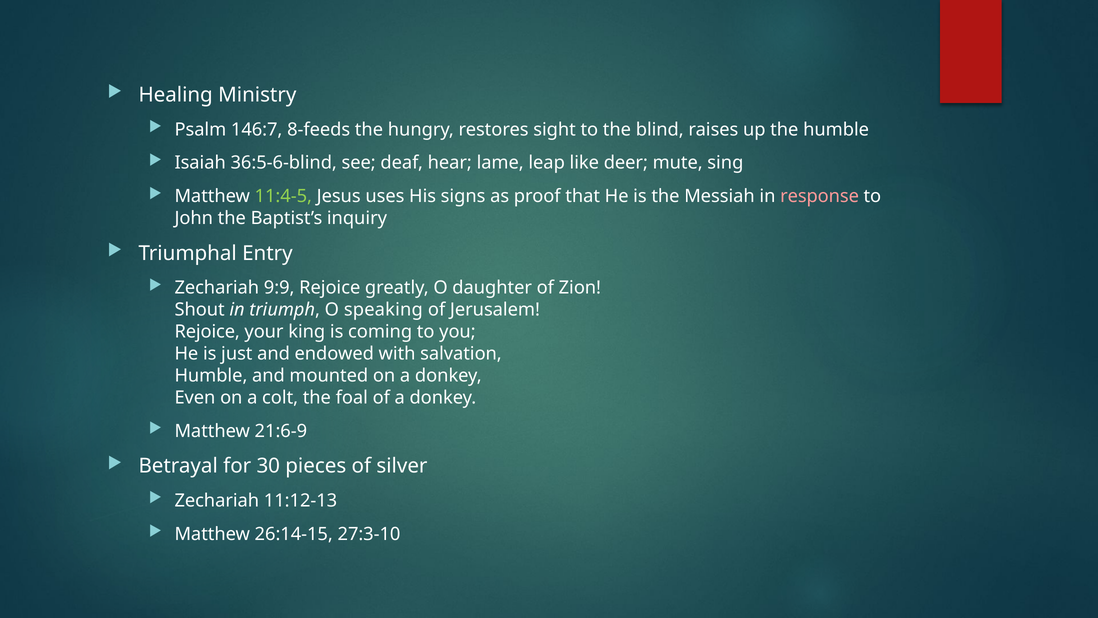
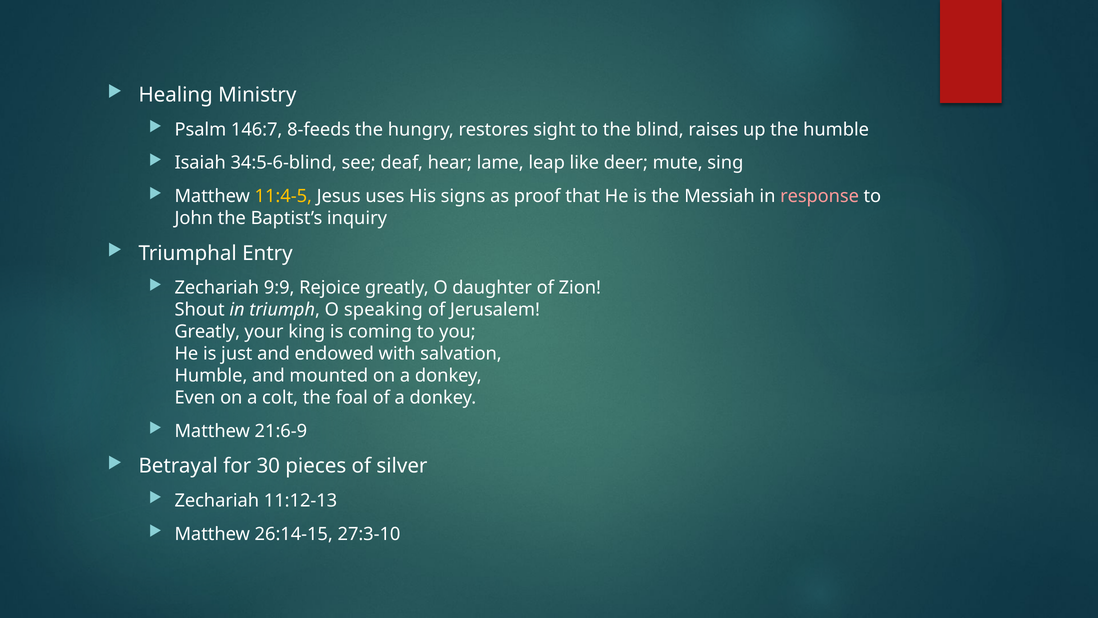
36:5-6-blind: 36:5-6-blind -> 34:5-6-blind
11:4-5 colour: light green -> yellow
Rejoice at (207, 332): Rejoice -> Greatly
